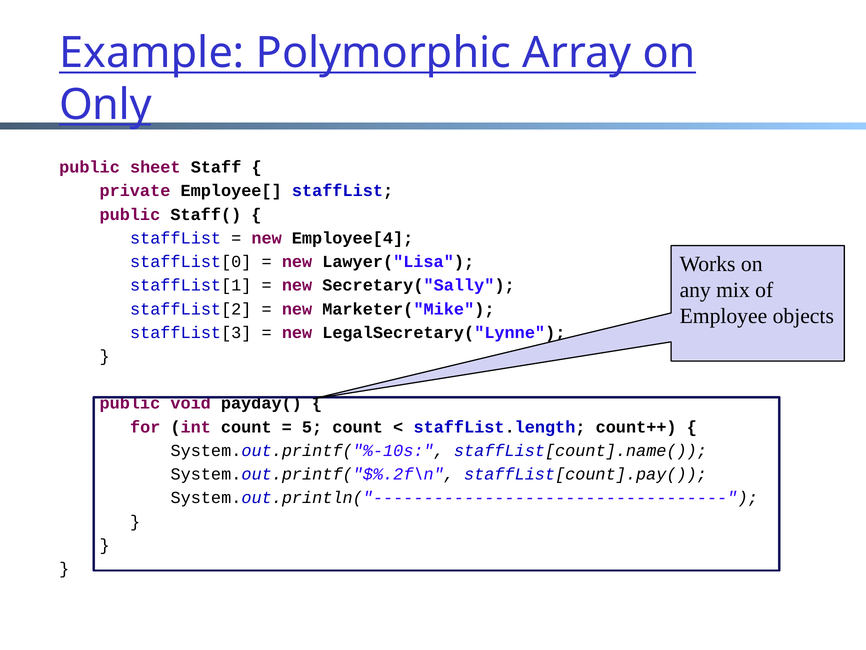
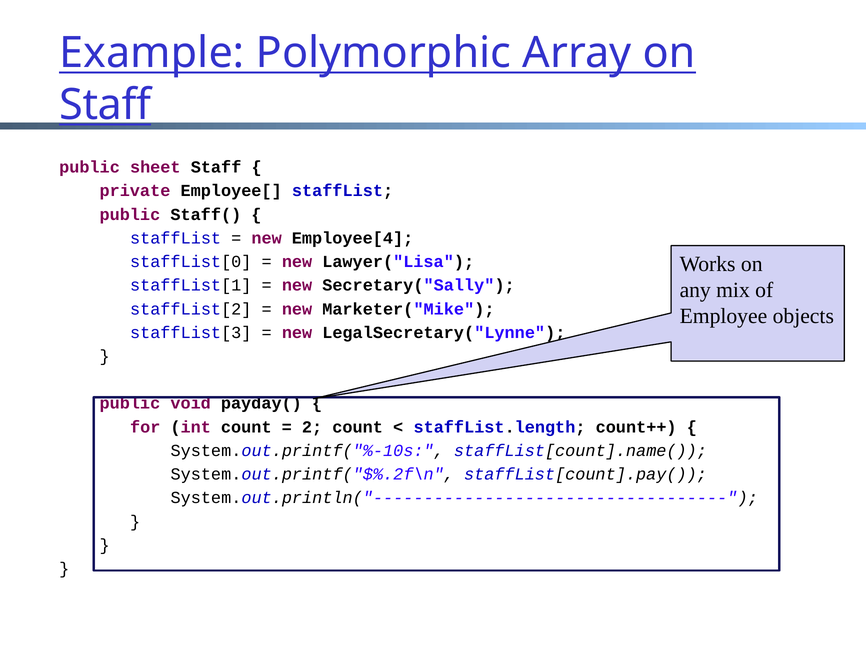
Only at (105, 105): Only -> Staff
5: 5 -> 2
